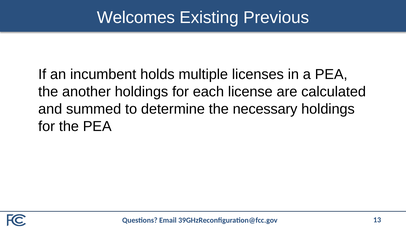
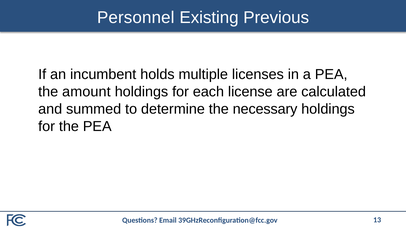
Welcomes: Welcomes -> Personnel
another: another -> amount
